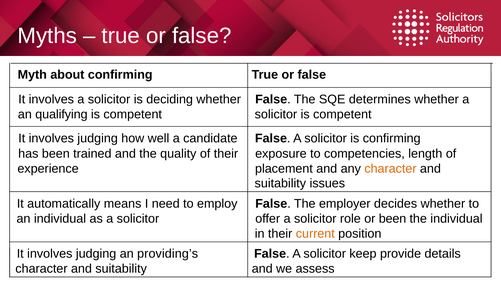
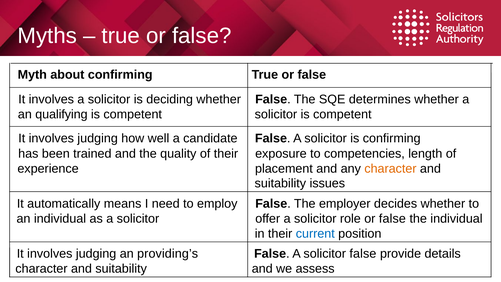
role or been: been -> false
current colour: orange -> blue
solicitor keep: keep -> false
